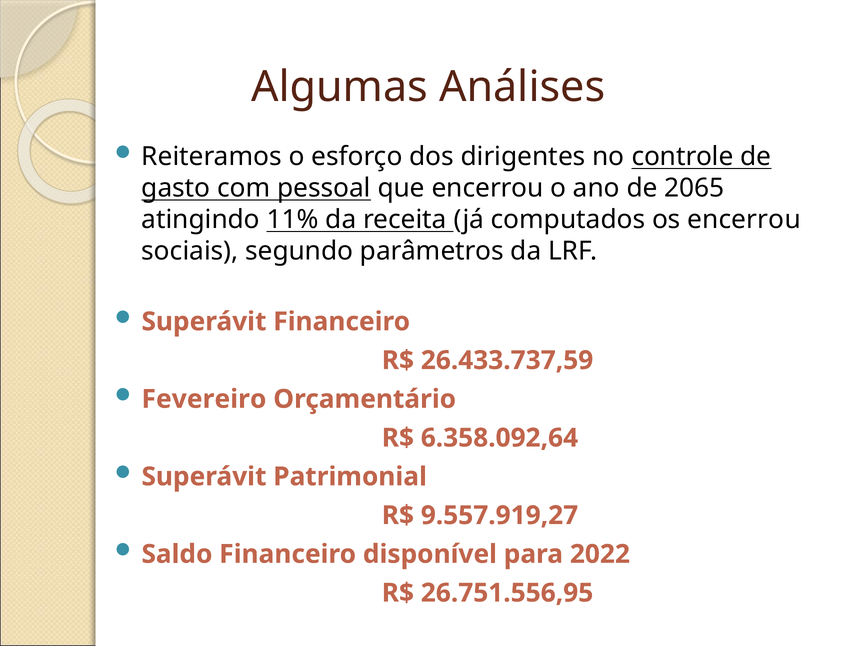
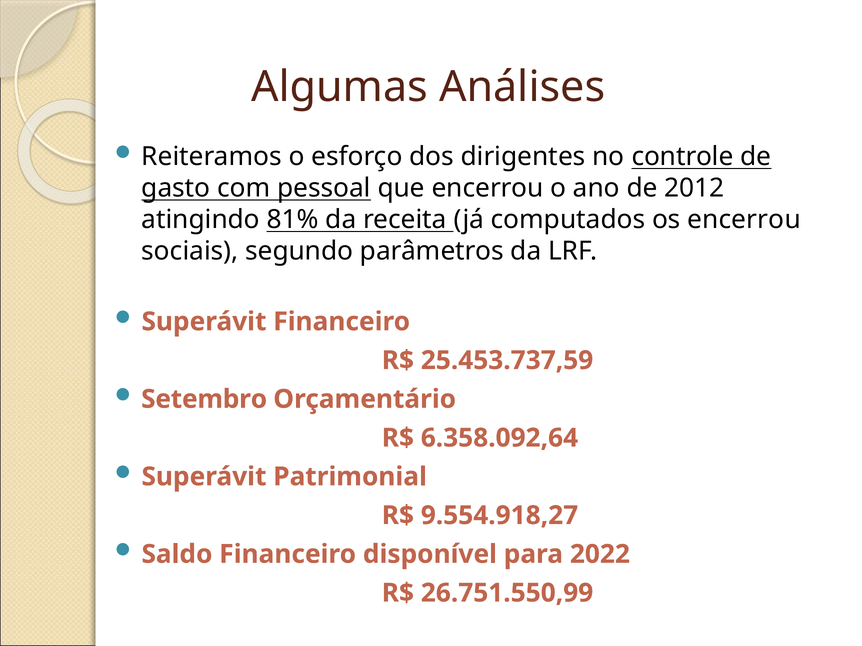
2065: 2065 -> 2012
11%: 11% -> 81%
26.433.737,59: 26.433.737,59 -> 25.453.737,59
Fevereiro: Fevereiro -> Setembro
9.557.919,27: 9.557.919,27 -> 9.554.918,27
26.751.556,95: 26.751.556,95 -> 26.751.550,99
